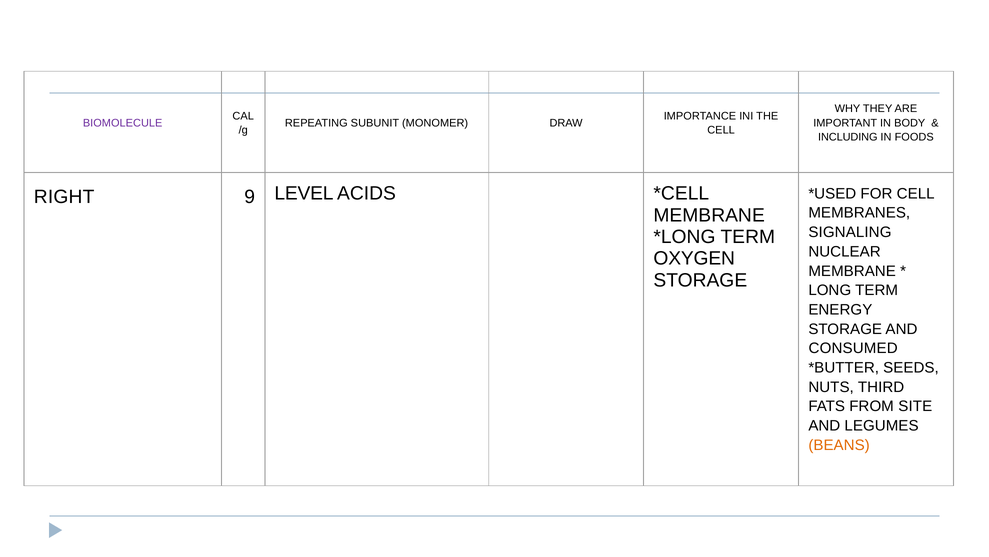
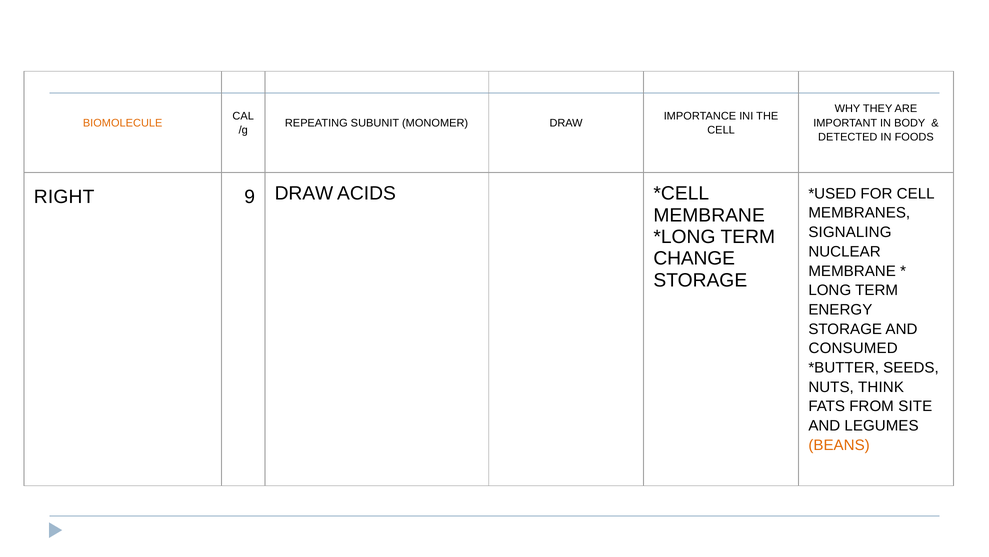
BIOMOLECULE colour: purple -> orange
INCLUDING: INCLUDING -> DETECTED
9 LEVEL: LEVEL -> DRAW
OXYGEN: OXYGEN -> CHANGE
THIRD: THIRD -> THINK
